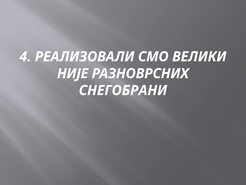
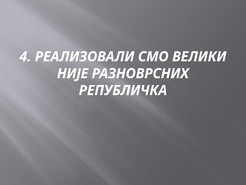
СНЕГОБРАНИ: СНЕГОБРАНИ -> РЕПУБЛИЧКА
